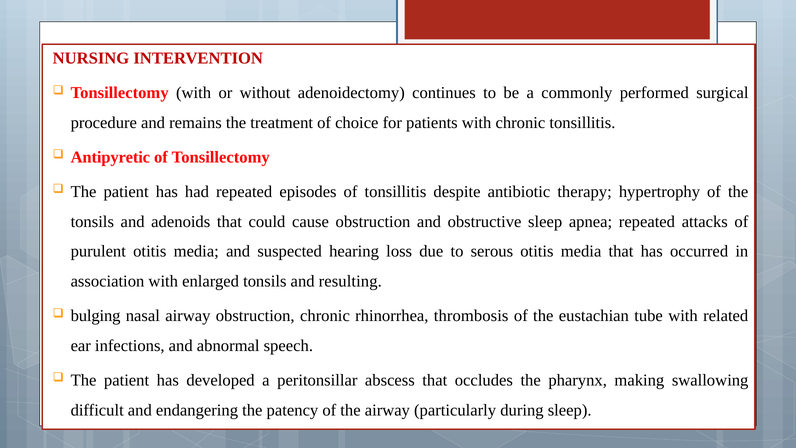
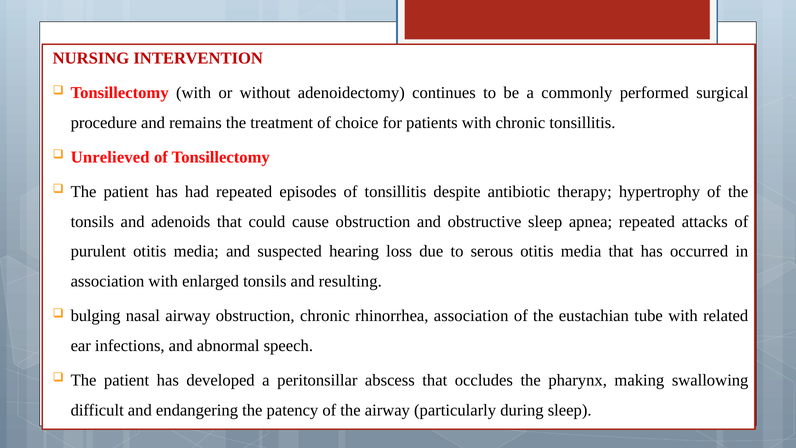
Antipyretic: Antipyretic -> Unrelieved
rhinorrhea thrombosis: thrombosis -> association
